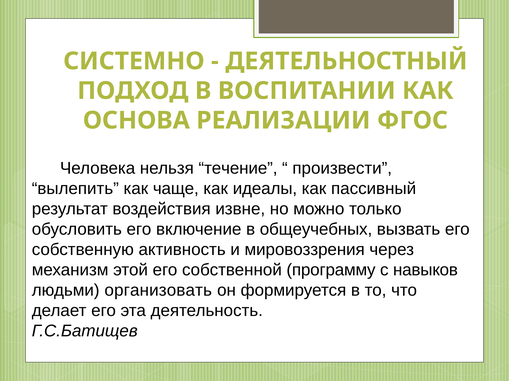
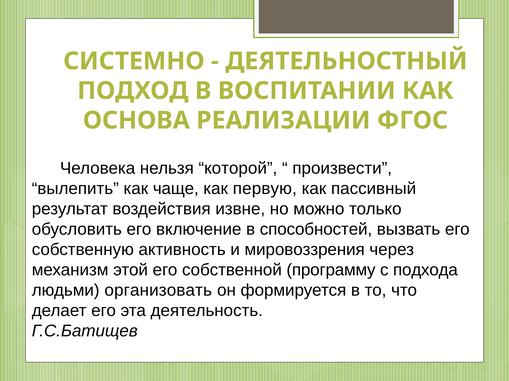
течение: течение -> которой
идеалы: идеалы -> первую
общеучебных: общеучебных -> способностей
навыков: навыков -> подхода
